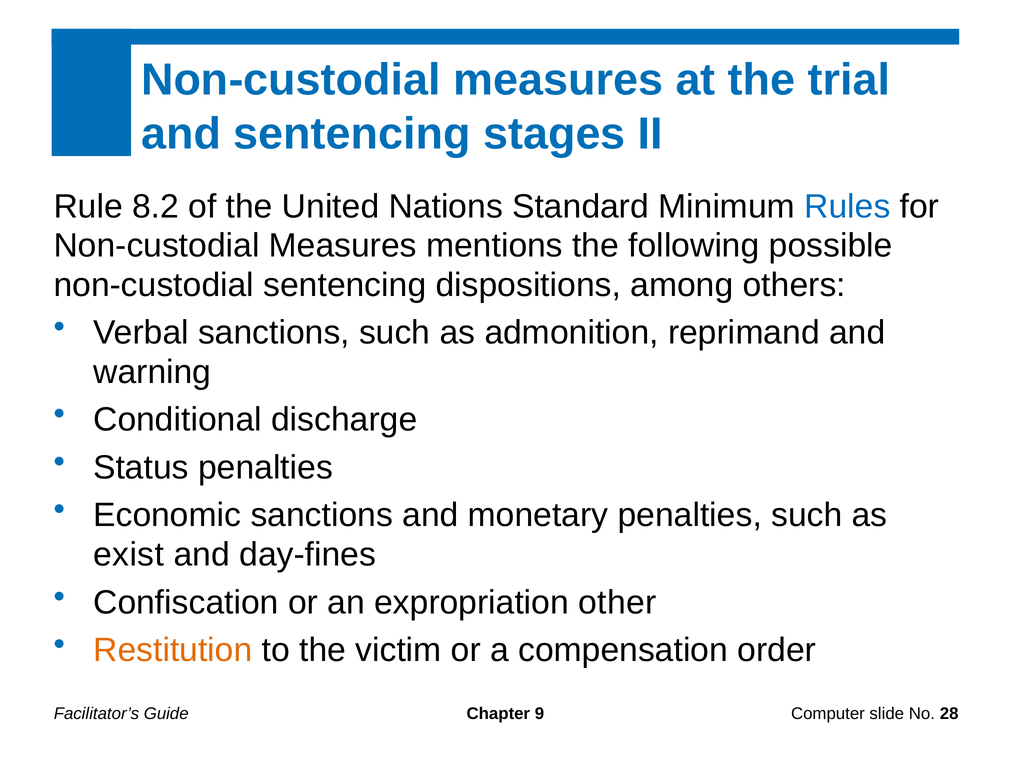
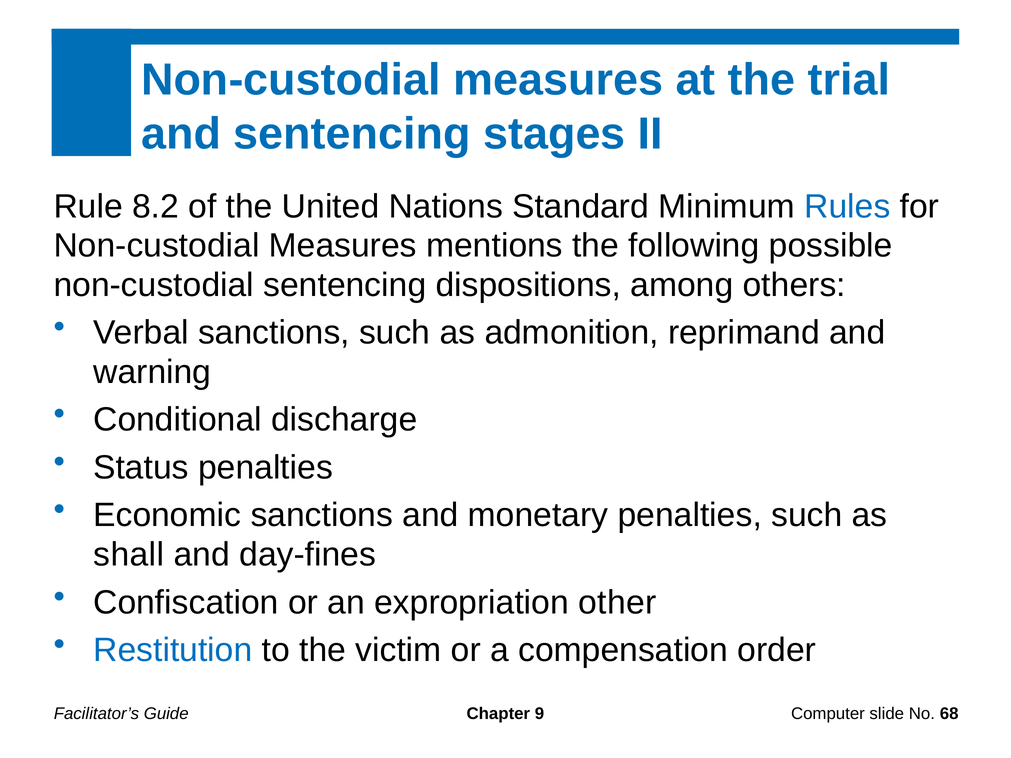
exist: exist -> shall
Restitution colour: orange -> blue
28: 28 -> 68
